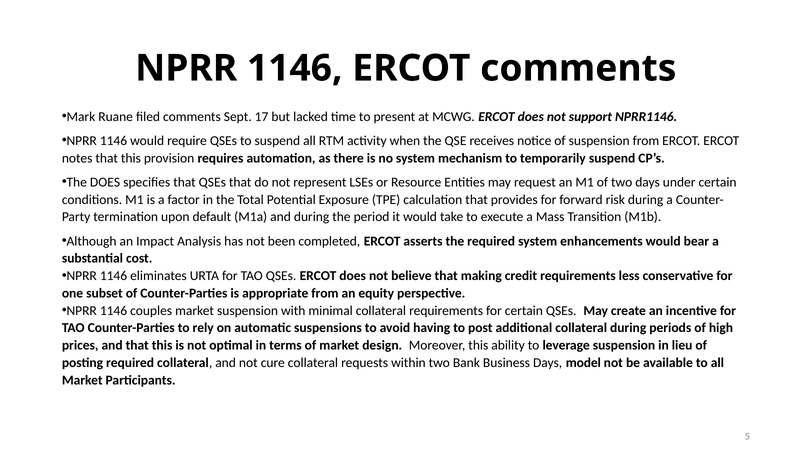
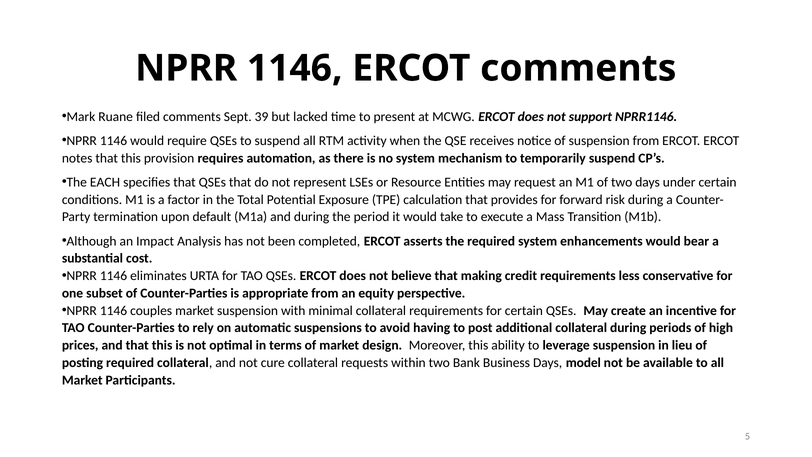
17: 17 -> 39
The DOES: DOES -> EACH
